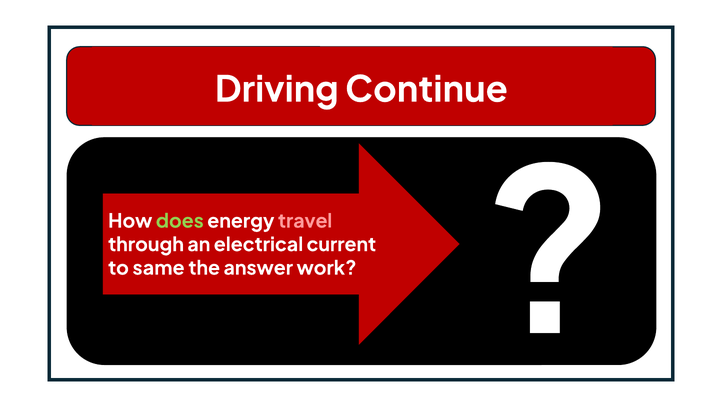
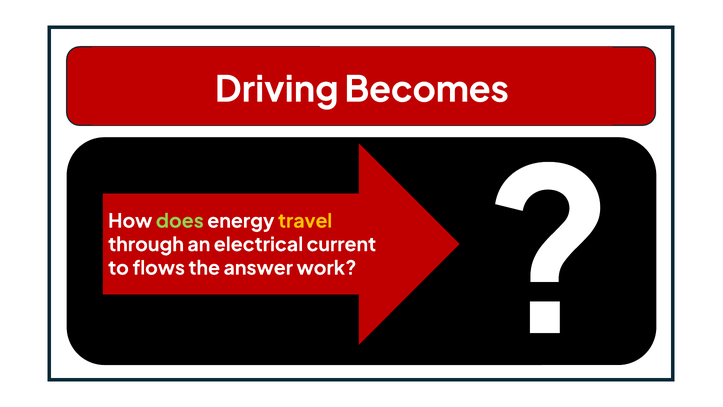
Continue: Continue -> Becomes
travel colour: pink -> yellow
same: same -> flows
